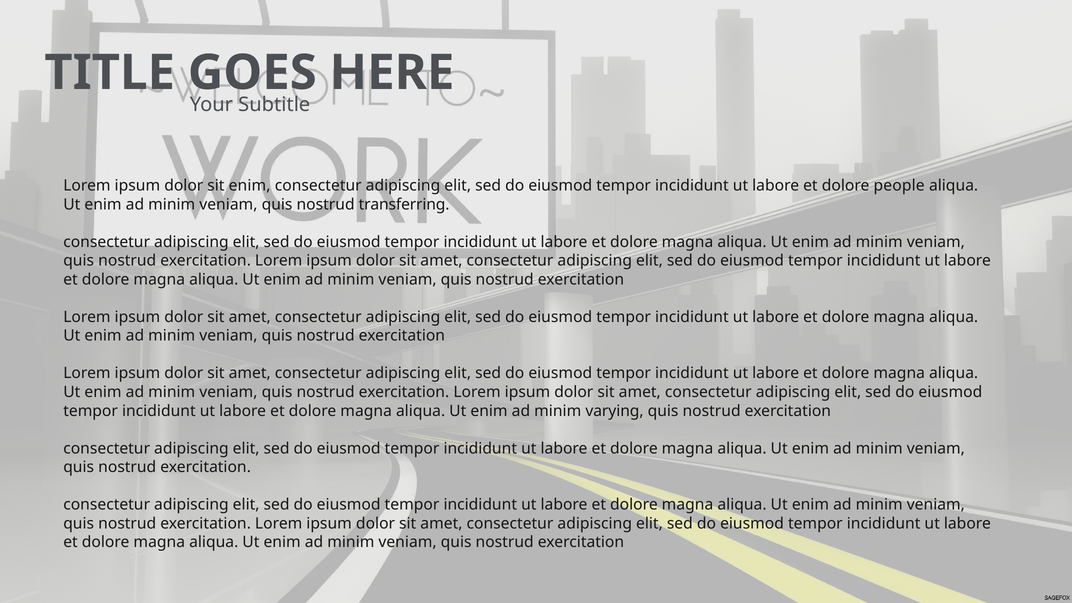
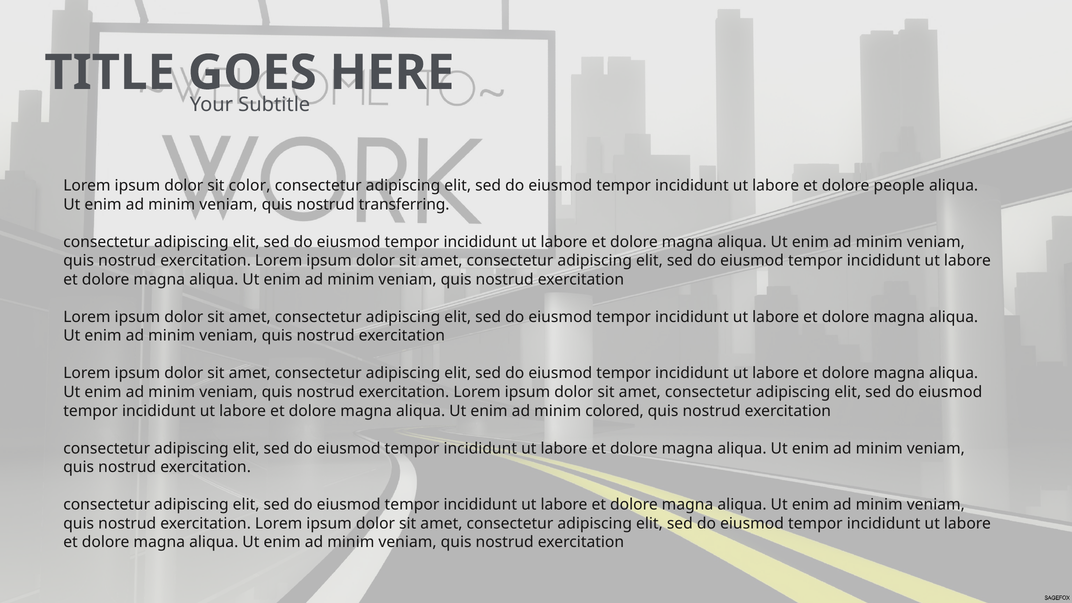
sit enim: enim -> color
varying: varying -> colored
